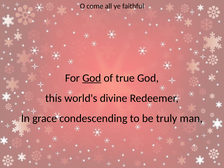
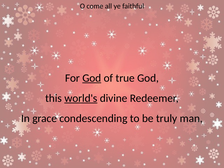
world's underline: none -> present
